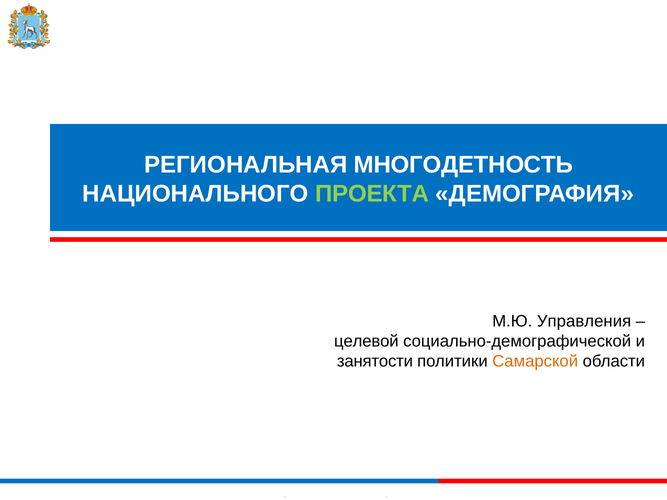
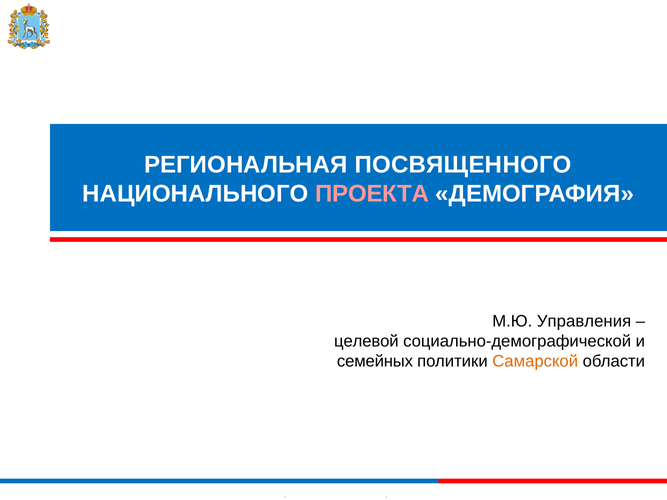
МНОГОДЕТНОСТЬ: МНОГОДЕТНОСТЬ -> ПОСВЯЩЕННОГО
ПРОЕКТА colour: light green -> pink
занятости: занятости -> семейных
